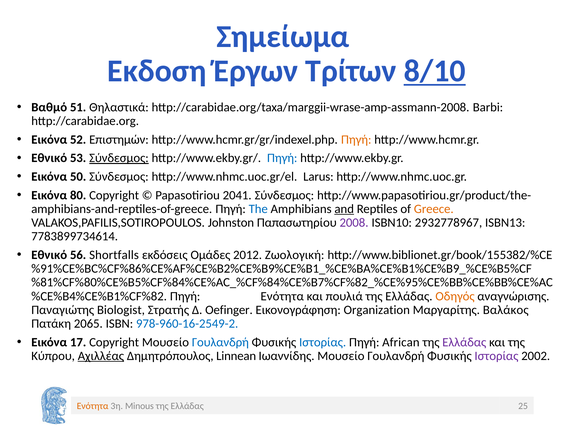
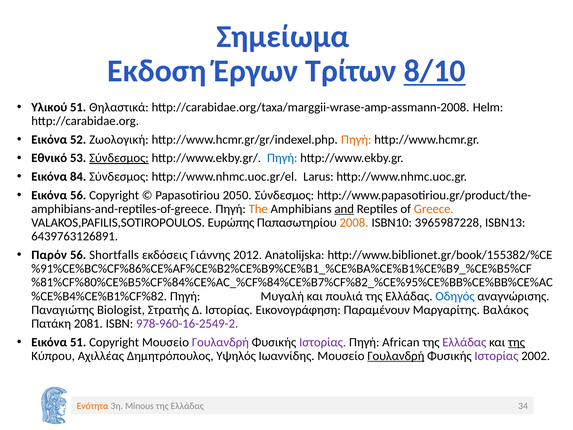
Βαθμό: Βαθμό -> Υλικού
Barbi: Barbi -> Helm
Επιστημών: Επιστημών -> Ζωολογική
50: 50 -> 84
Εικόνα 80: 80 -> 56
2041: 2041 -> 2050
The colour: blue -> orange
Johnston: Johnston -> Ευρώπης
2008 colour: purple -> orange
2932778967: 2932778967 -> 3965987228
7783899734614: 7783899734614 -> 6439763126891
Eθνικό: Eθνικό -> Παρόν
Ομάδες: Ομάδες -> Γιάννης
Ζωολογική: Ζωολογική -> Anatolijska
Πηγή Ενότητα: Ενότητα -> Μυγαλή
Οδηγός colour: orange -> blue
Δ Oefinger: Oefinger -> Ιστορίας
Organization: Organization -> Παραμένουν
2065: 2065 -> 2081
978-960-16-2549-2 colour: blue -> purple
Εικόνα 17: 17 -> 51
Γουλανδρή at (220, 342) colour: blue -> purple
Ιστορίας at (323, 342) colour: blue -> purple
της at (516, 342) underline: none -> present
Αχιλλέας underline: present -> none
Linnean: Linnean -> Υψηλός
Γουλανδρή at (396, 356) underline: none -> present
25: 25 -> 34
